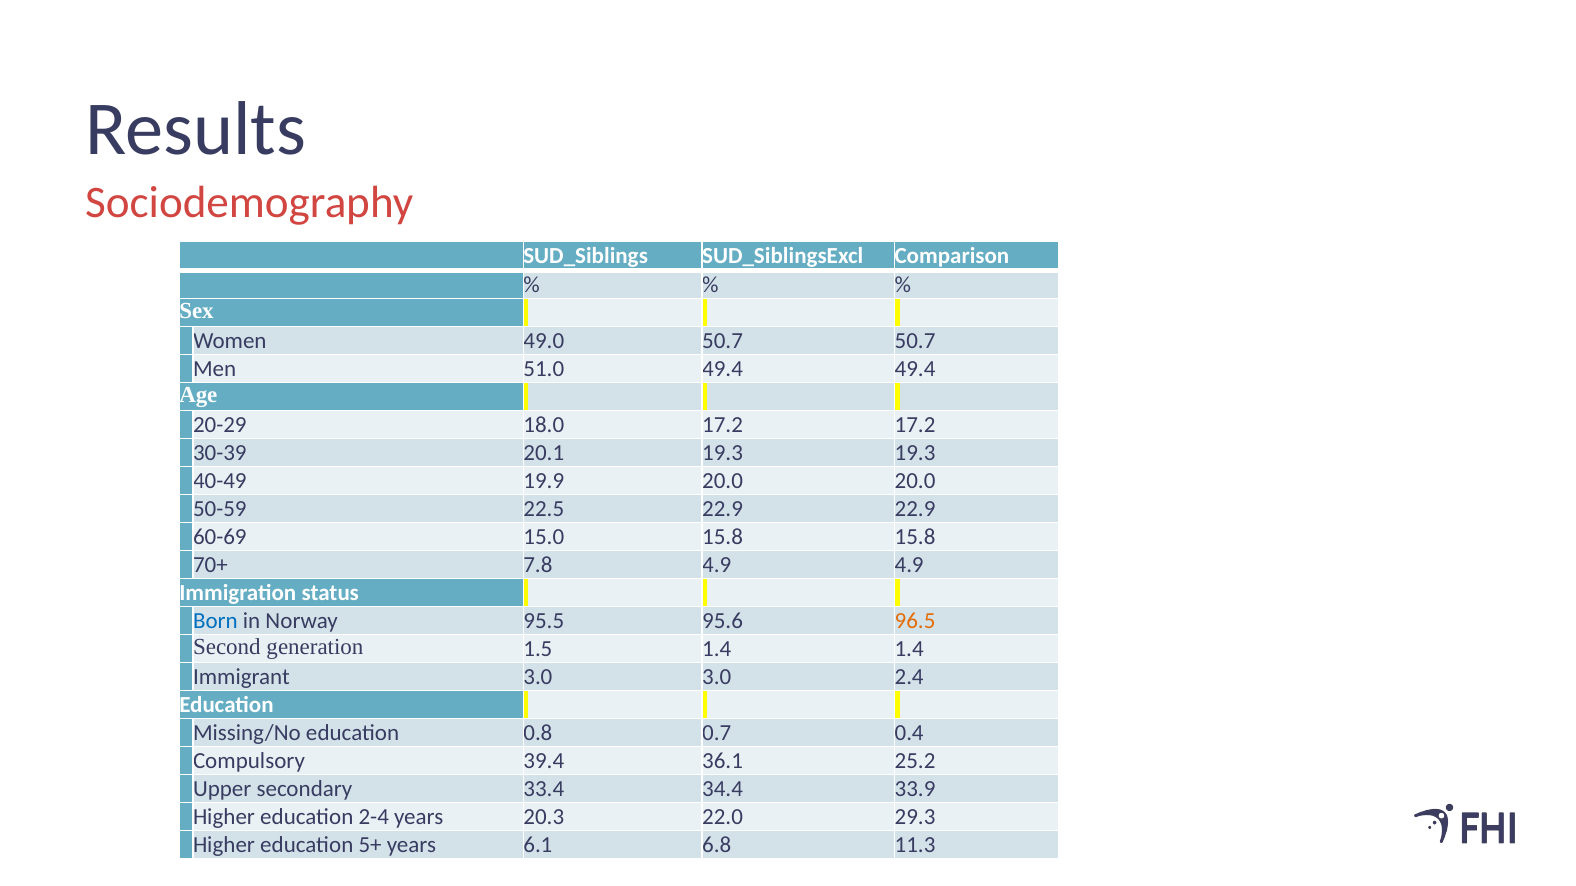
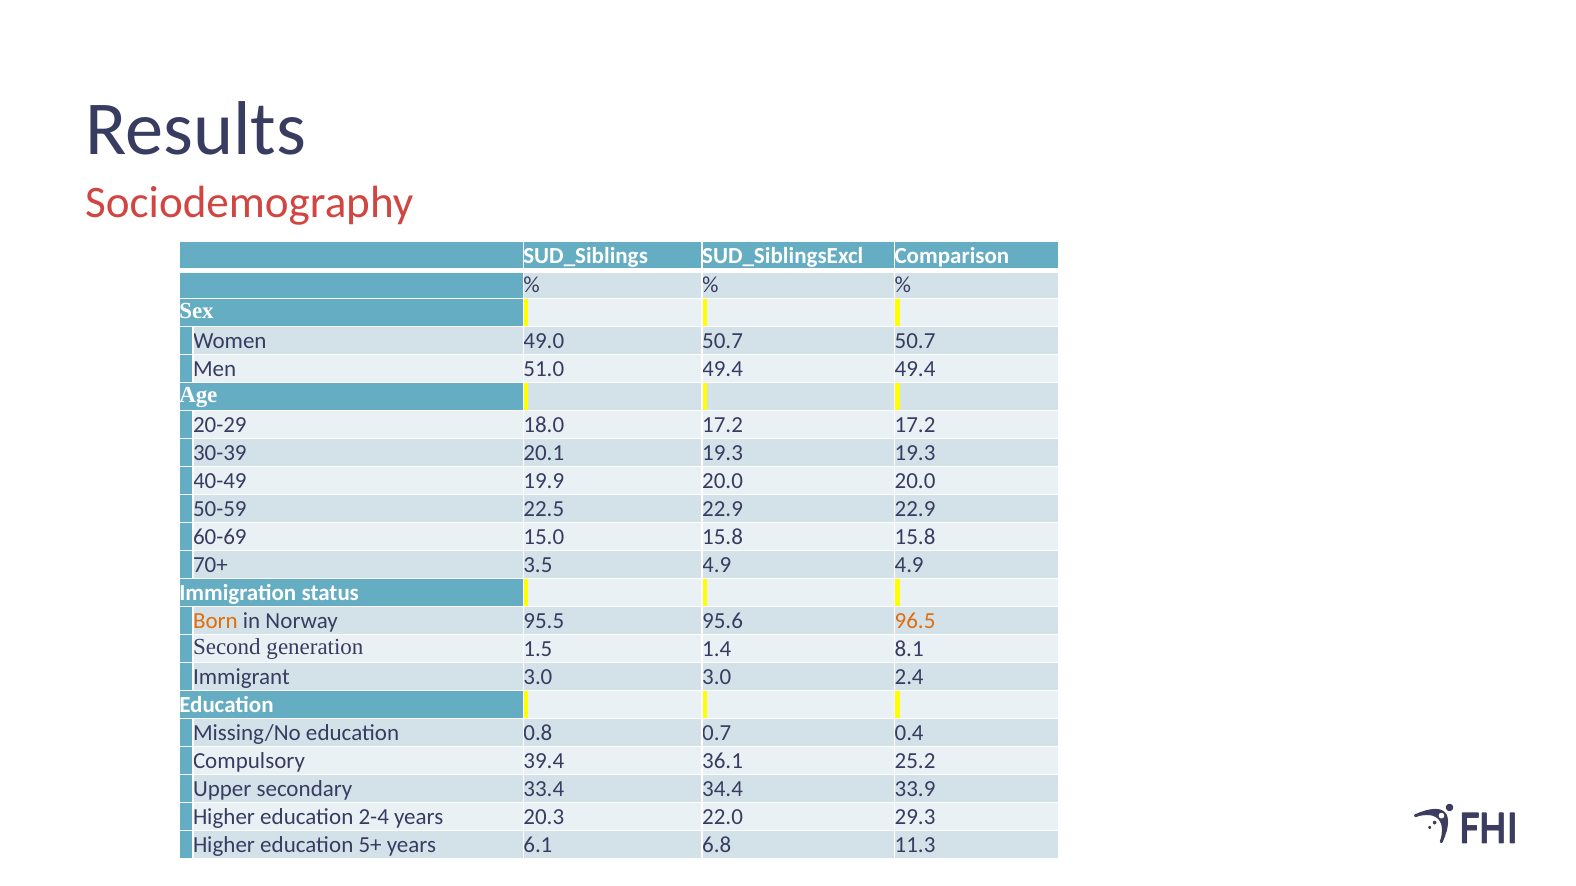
7.8: 7.8 -> 3.5
Born colour: blue -> orange
1.4 1.4: 1.4 -> 8.1
